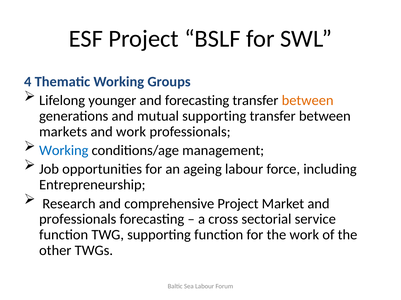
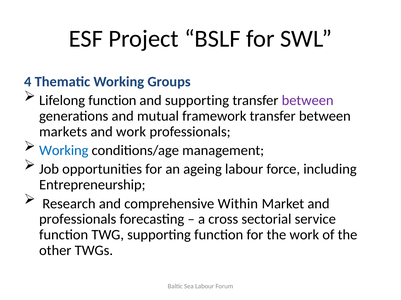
Lifelong younger: younger -> function
and forecasting: forecasting -> supporting
between at (308, 101) colour: orange -> purple
mutual supporting: supporting -> framework
comprehensive Project: Project -> Within
